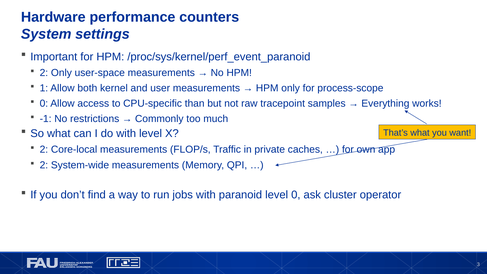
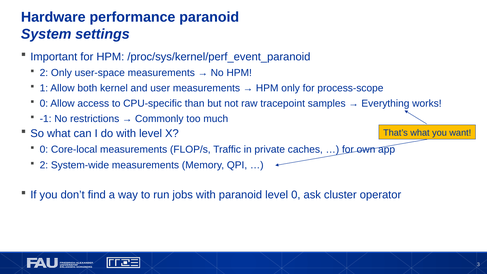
performance counters: counters -> paranoid
2 at (44, 150): 2 -> 0
